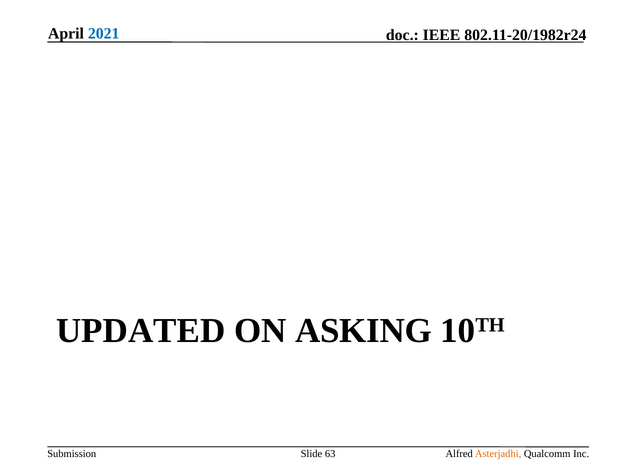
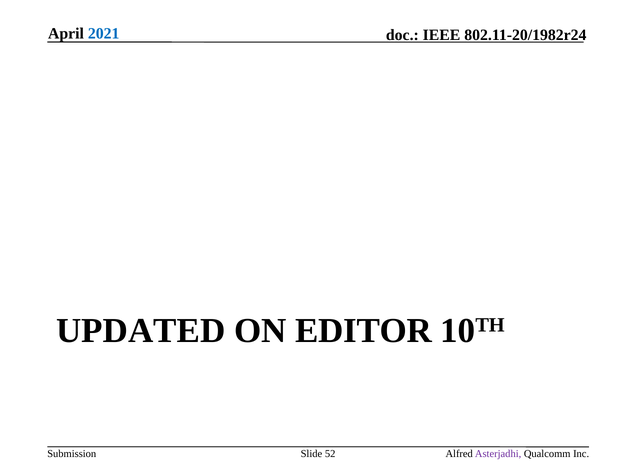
ASKING: ASKING -> EDITOR
63: 63 -> 52
Asterjadhi colour: orange -> purple
